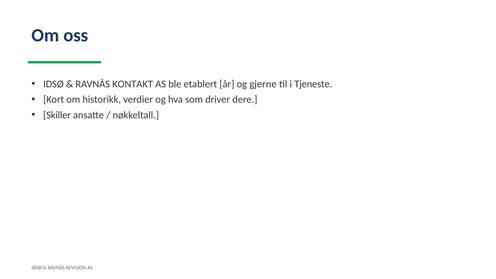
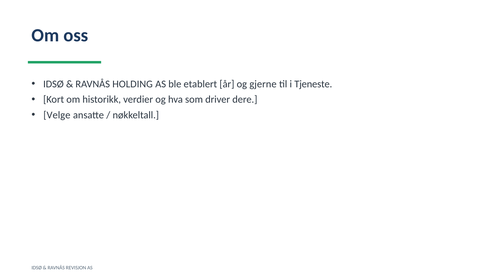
KONTAKT: KONTAKT -> HOLDING
Skiller: Skiller -> Velge
